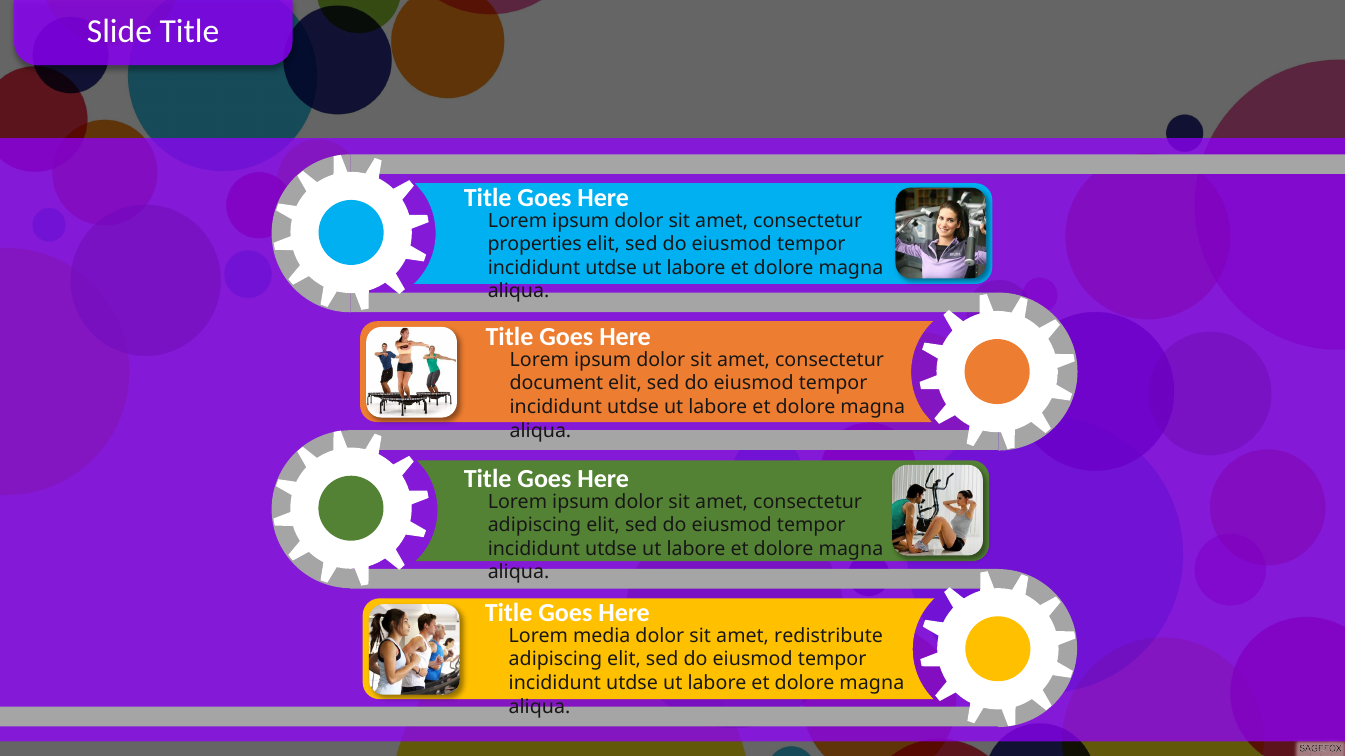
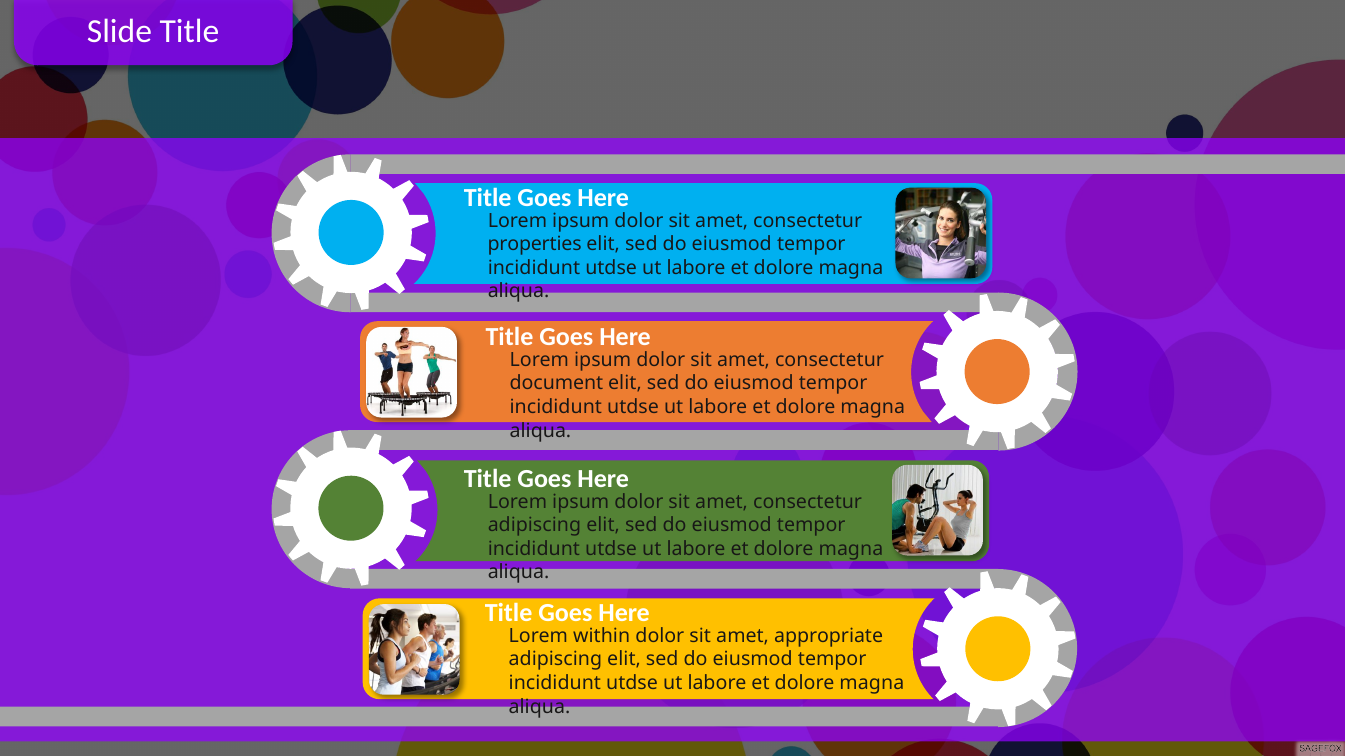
media: media -> within
redistribute: redistribute -> appropriate
